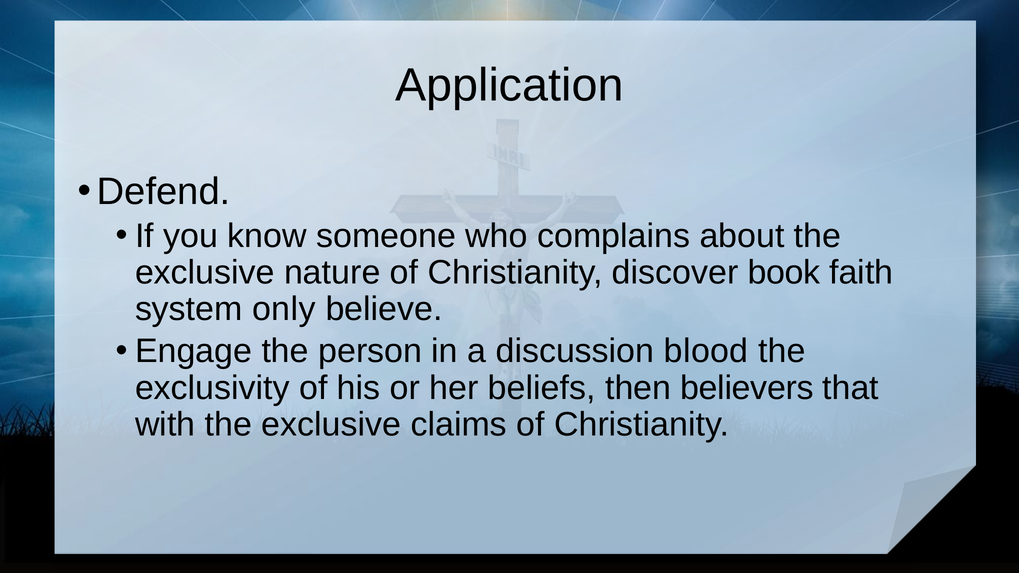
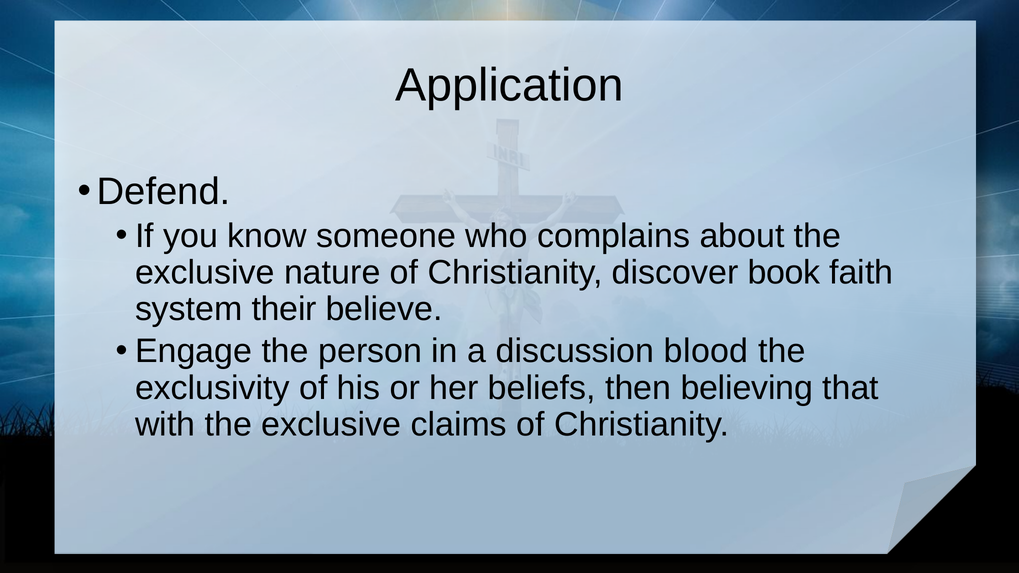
only: only -> their
believers: believers -> believing
